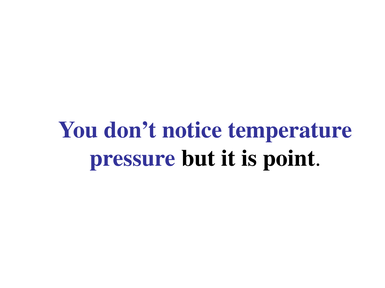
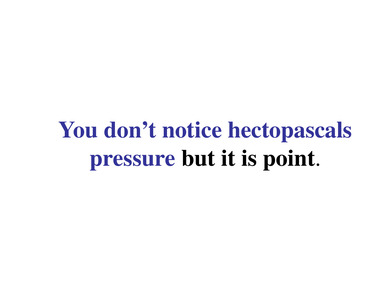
temperature: temperature -> hectopascals
